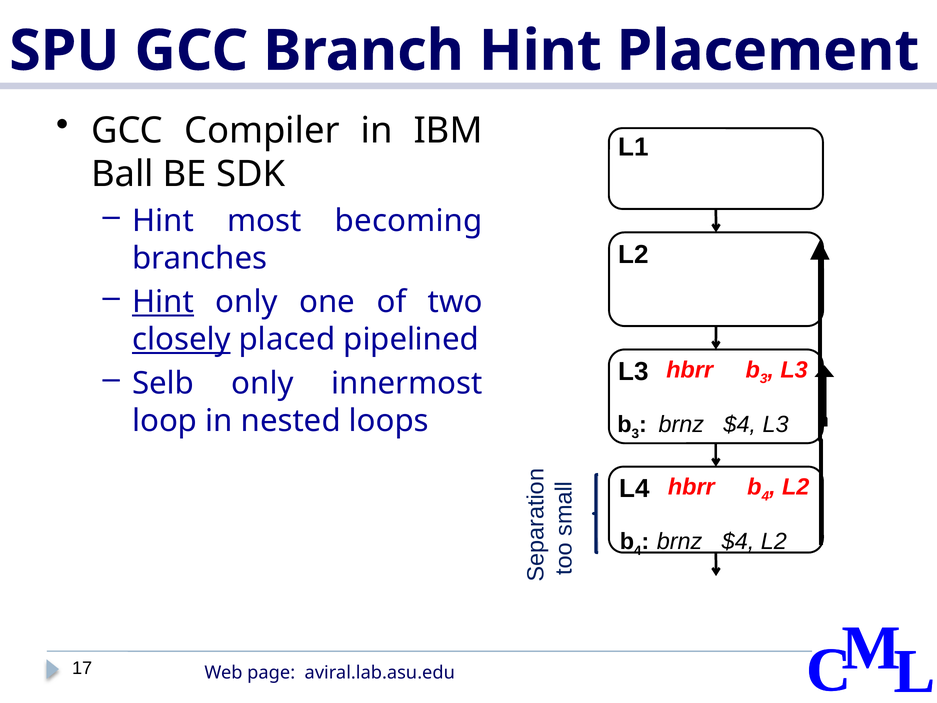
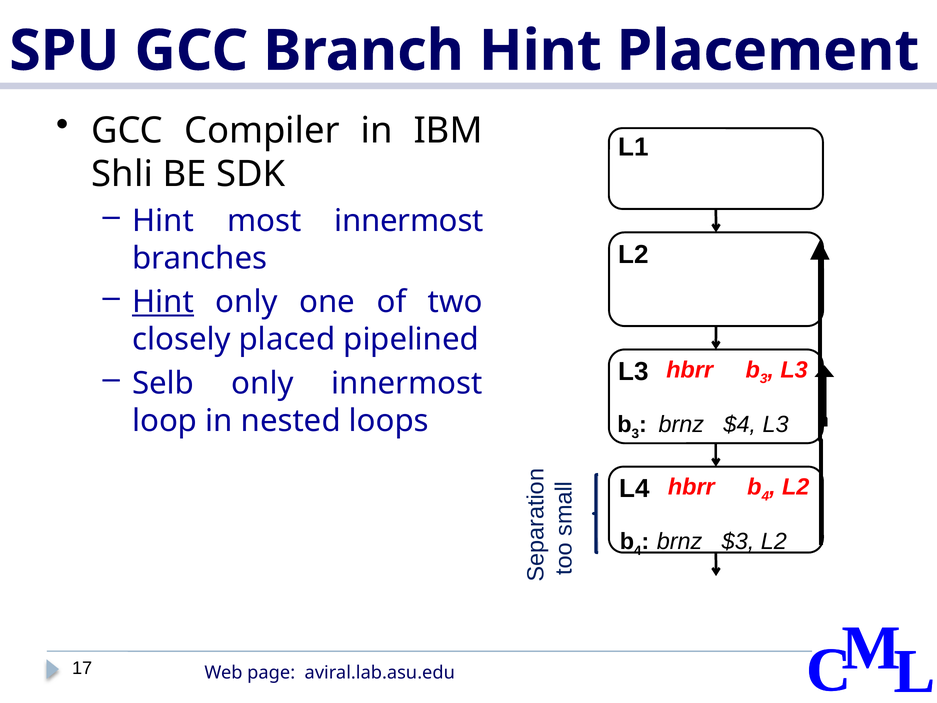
Ball: Ball -> Shli
most becoming: becoming -> innermost
closely underline: present -> none
$4 at (738, 541): $4 -> $3
